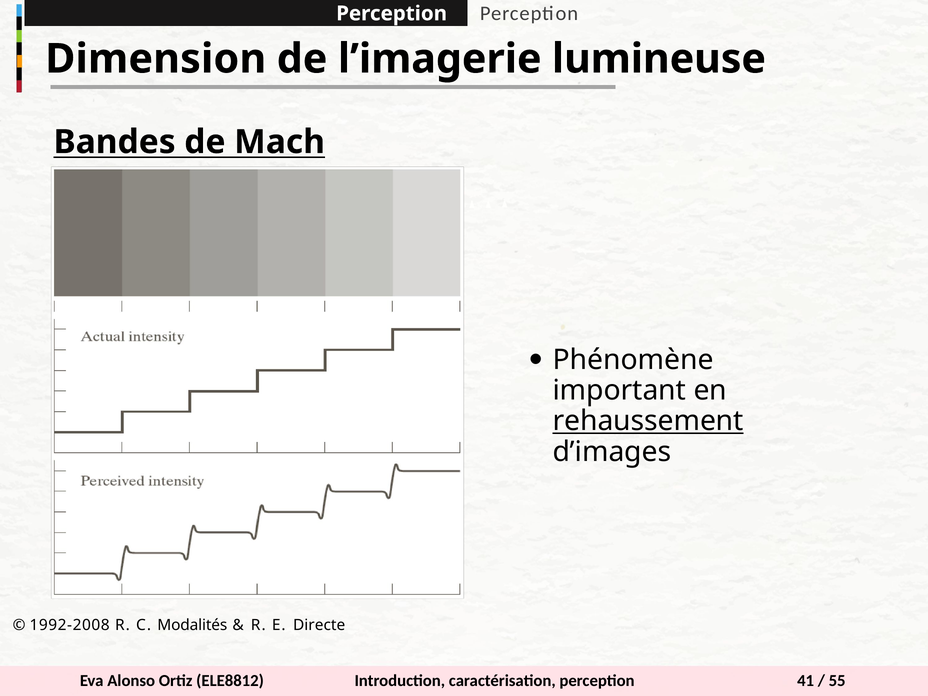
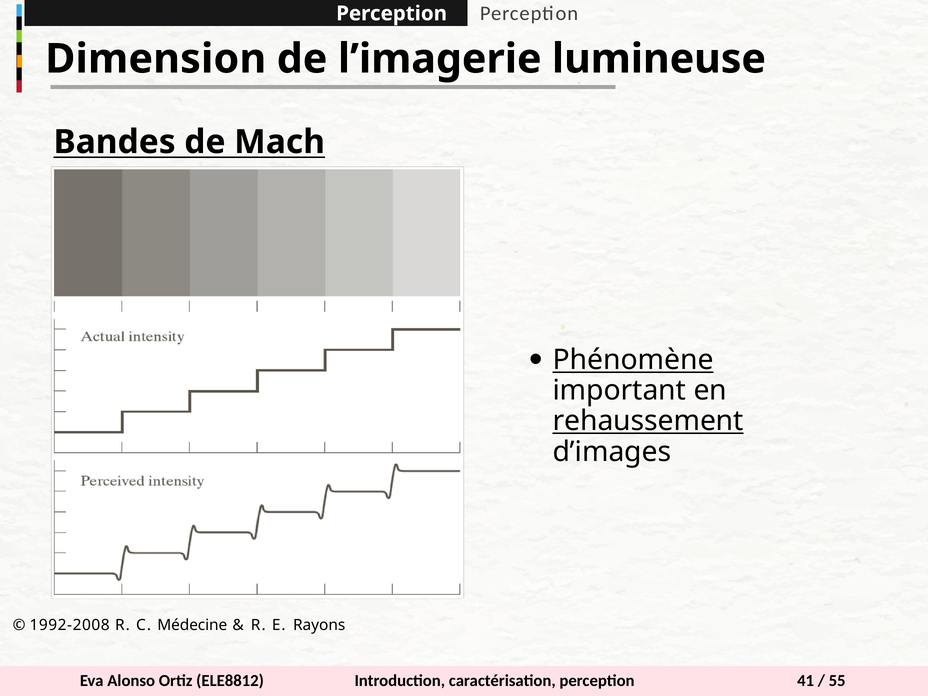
Phénomène underline: none -> present
Modalités: Modalités -> Médecine
Directe: Directe -> Rayons
